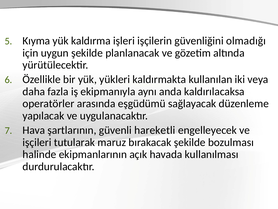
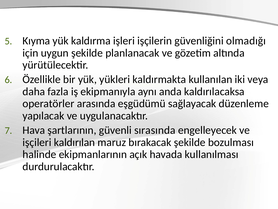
hareketli: hareketli -> sırasında
tutularak: tutularak -> kaldırılan
